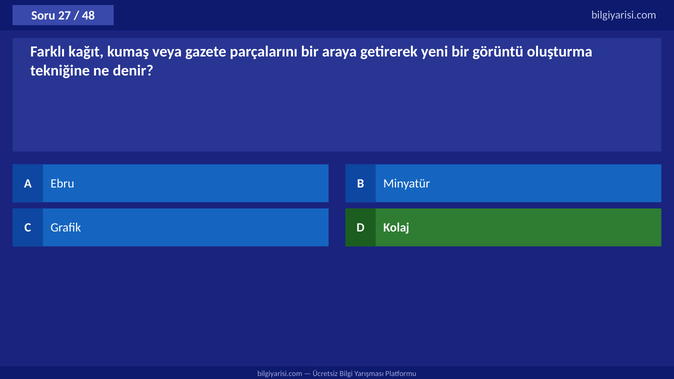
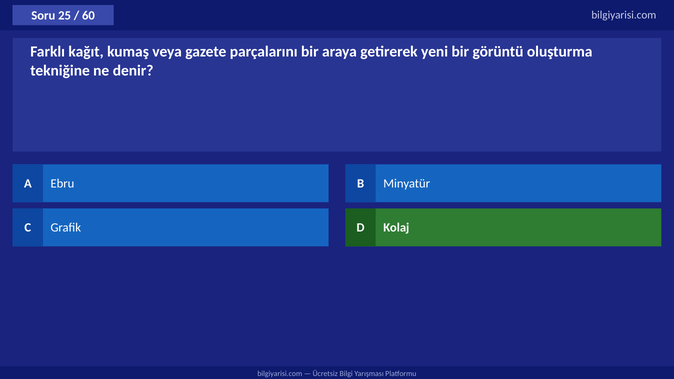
27: 27 -> 25
48: 48 -> 60
